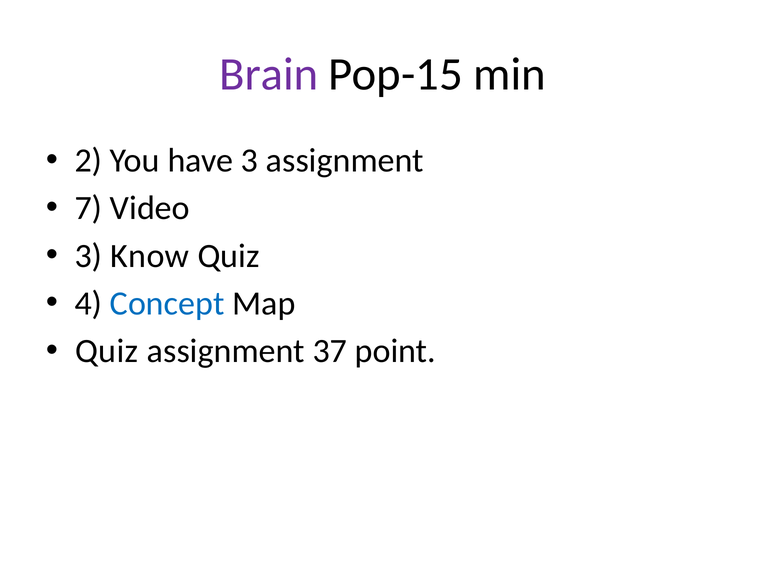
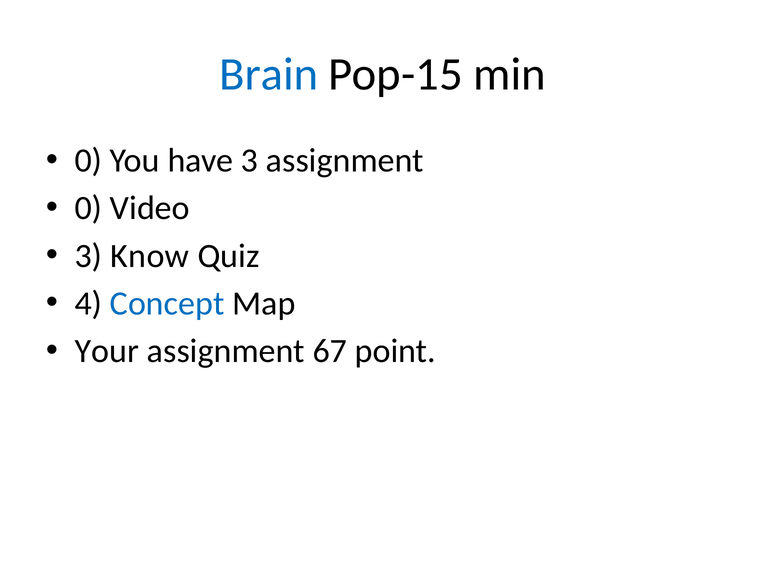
Brain colour: purple -> blue
2 at (88, 161): 2 -> 0
7 at (88, 208): 7 -> 0
Quiz at (107, 351): Quiz -> Your
37: 37 -> 67
